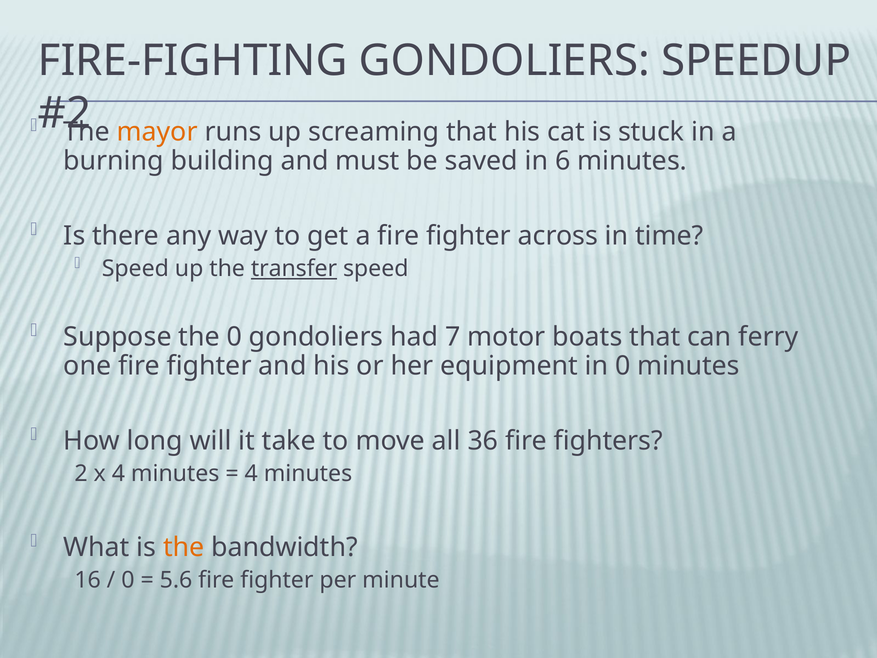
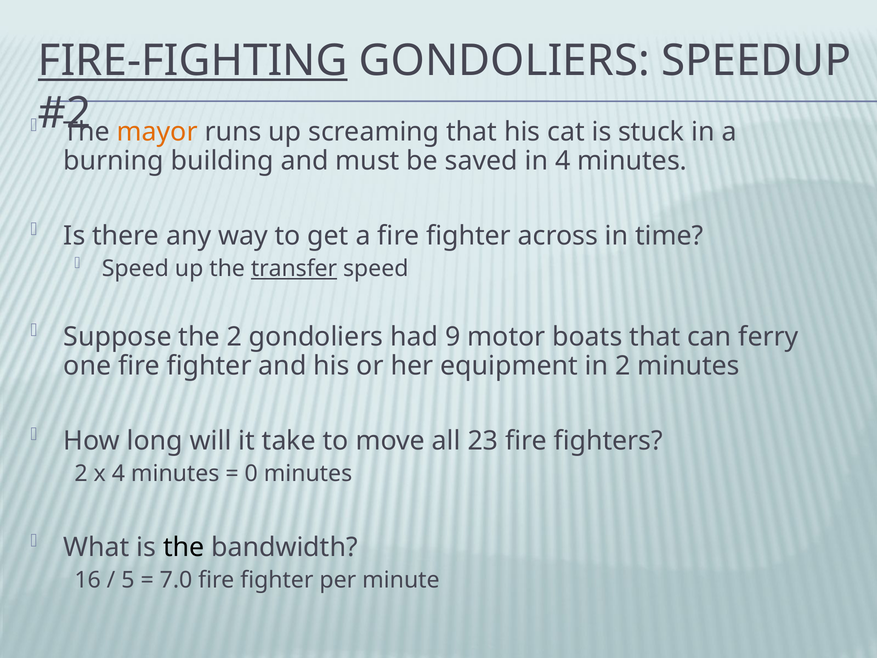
FIRE-FIGHTING underline: none -> present
in 6: 6 -> 4
the 0: 0 -> 2
7: 7 -> 9
in 0: 0 -> 2
36: 36 -> 23
4 at (251, 474): 4 -> 0
the at (184, 547) colour: orange -> black
0 at (128, 580): 0 -> 5
5.6: 5.6 -> 7.0
